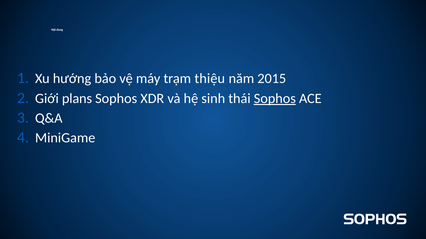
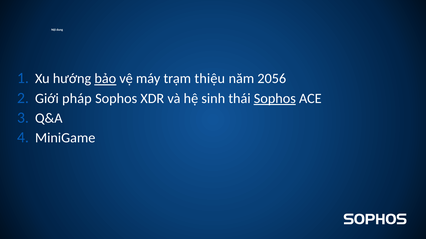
bảo underline: none -> present
2015: 2015 -> 2056
plans: plans -> pháp
